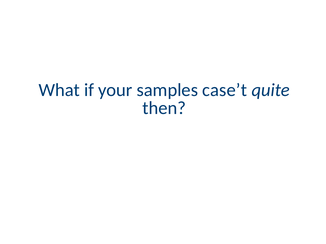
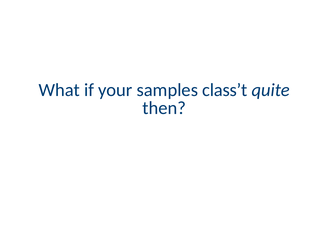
case’t: case’t -> class’t
